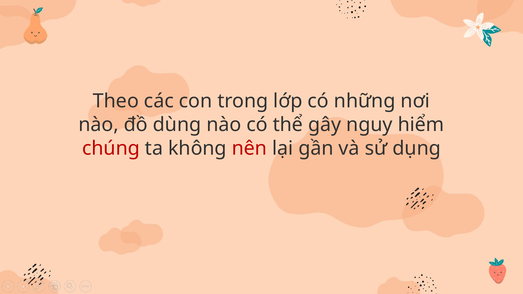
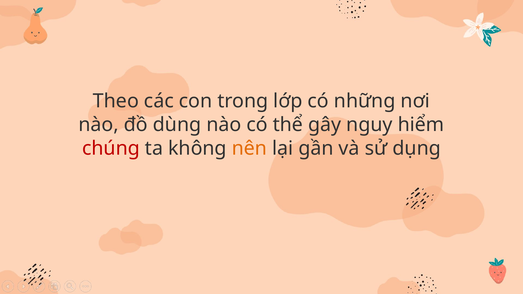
nên colour: red -> orange
